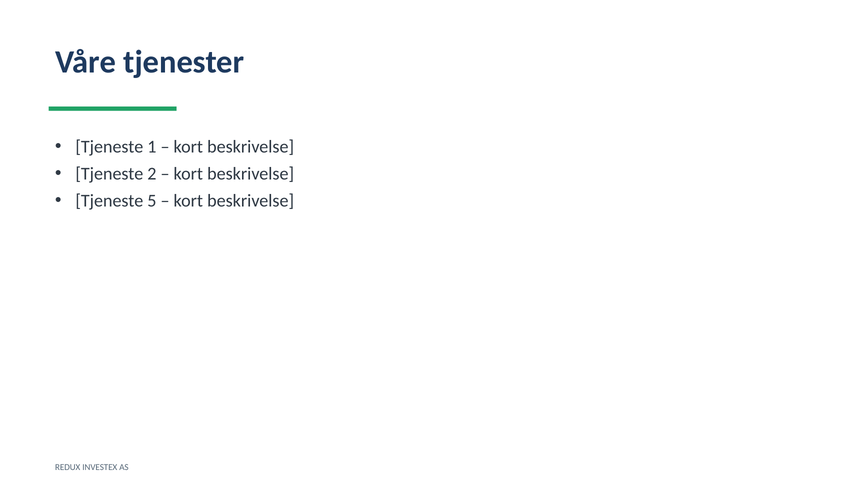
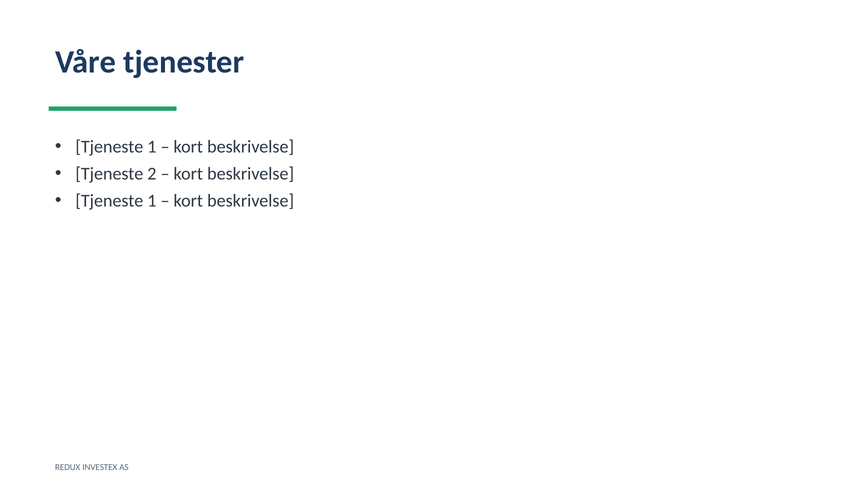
5 at (152, 201): 5 -> 1
